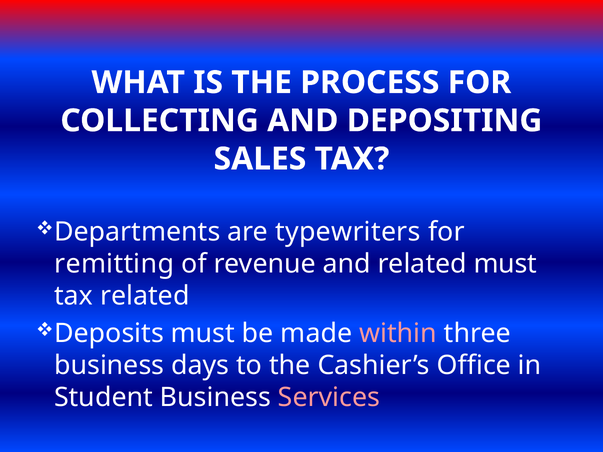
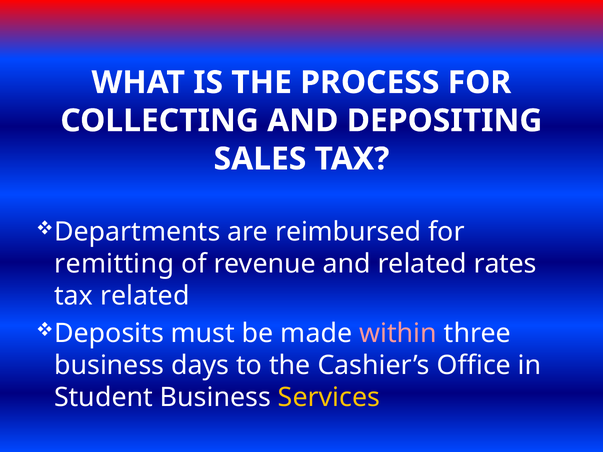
typewriters: typewriters -> reimbursed
related must: must -> rates
Services colour: pink -> yellow
